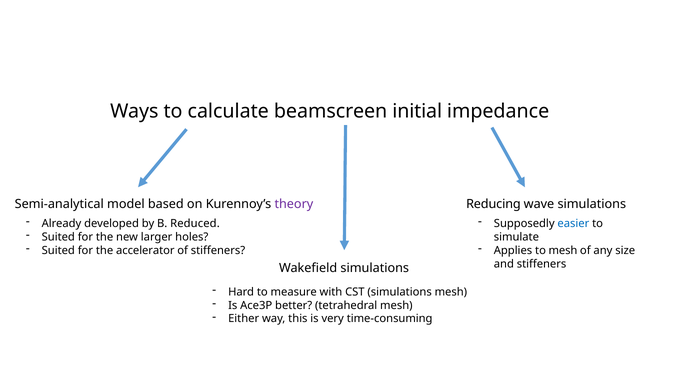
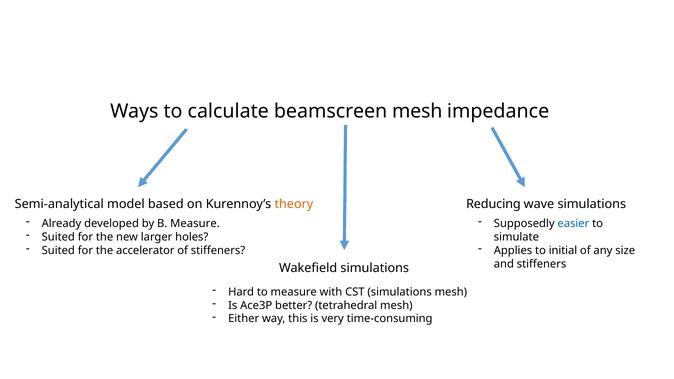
beamscreen initial: initial -> mesh
theory colour: purple -> orange
B Reduced: Reduced -> Measure
to mesh: mesh -> initial
